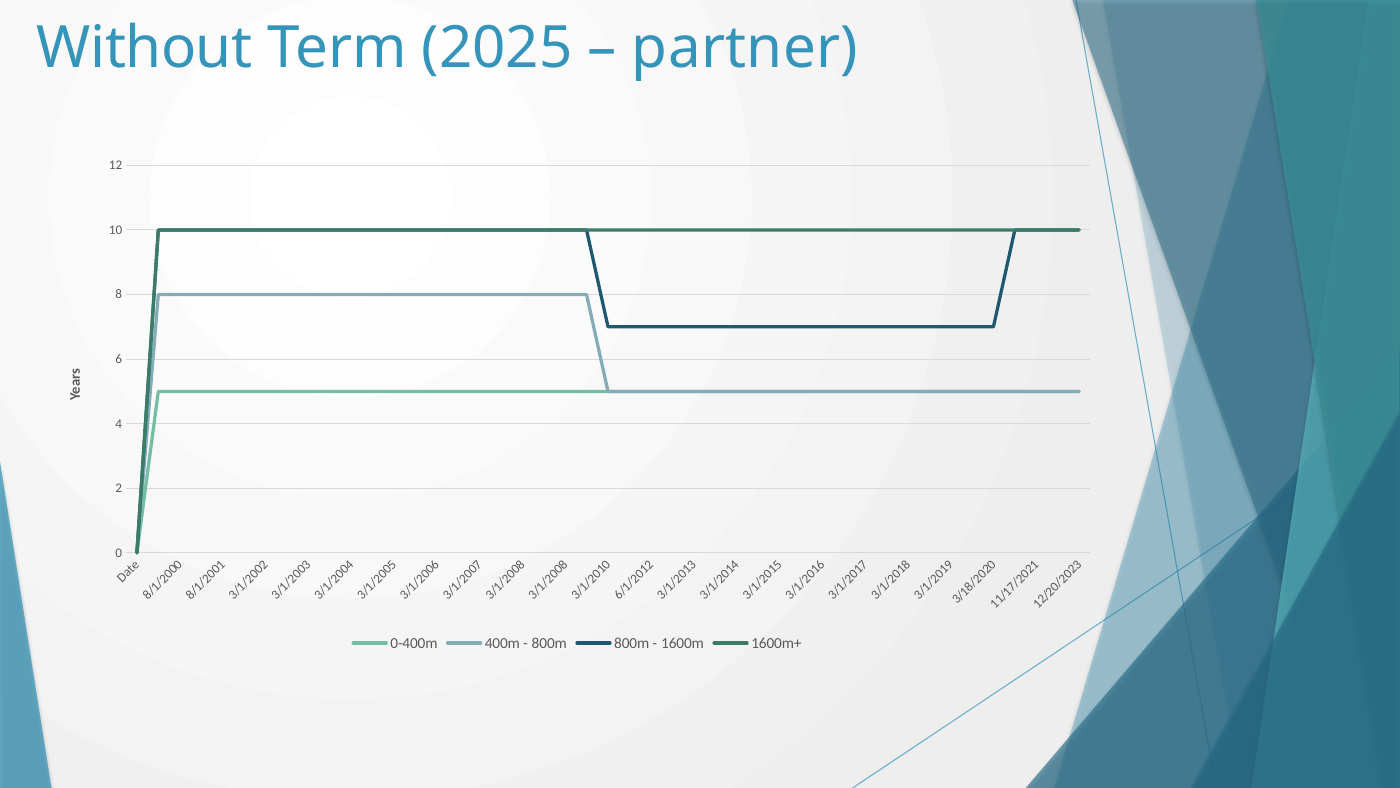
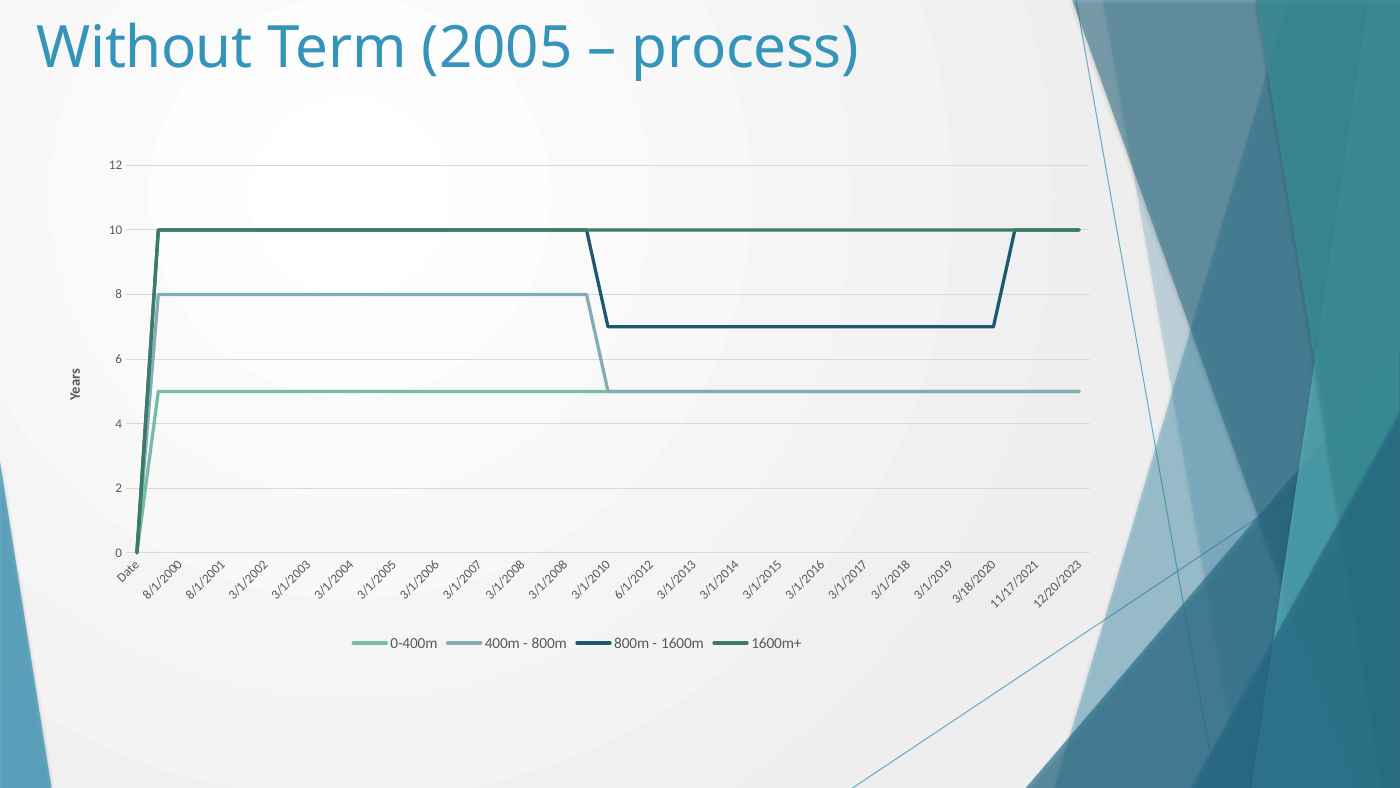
2025: 2025 -> 2005
partner: partner -> process
